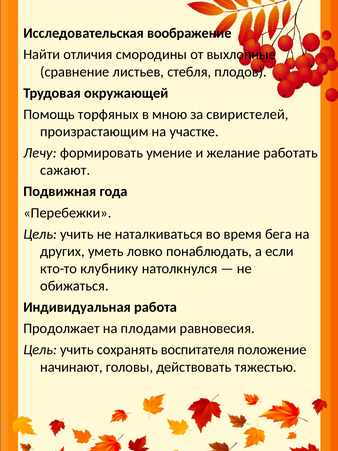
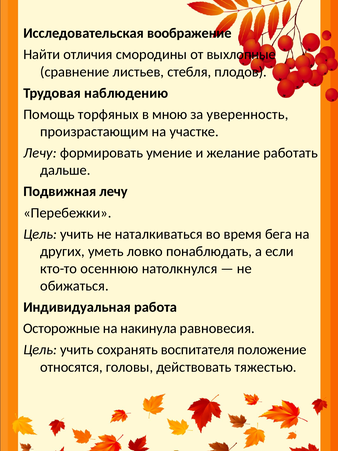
окружающей: окружающей -> наблюдению
свиристелей: свиристелей -> уверенность
сажают: сажают -> дальше
Подвижная года: года -> лечу
клубнику: клубнику -> осеннюю
Продолжает: Продолжает -> Осторожные
плодами: плодами -> накинула
начинают: начинают -> относятся
